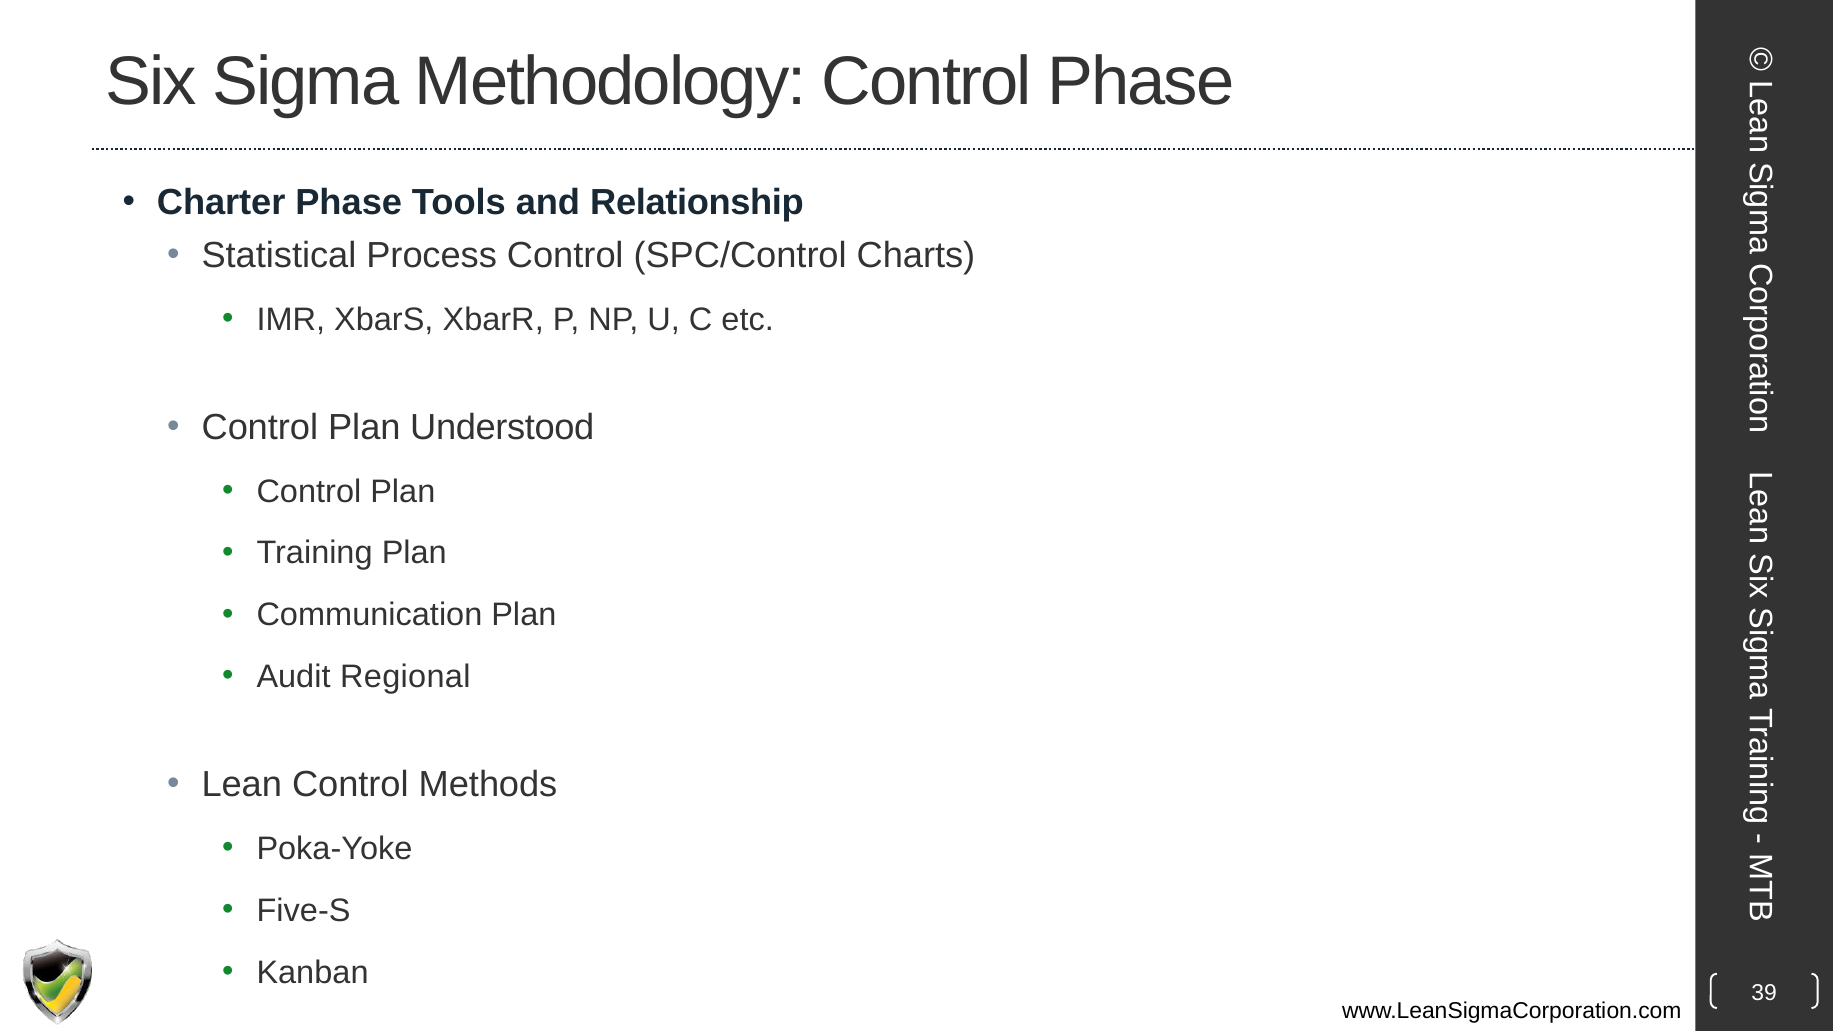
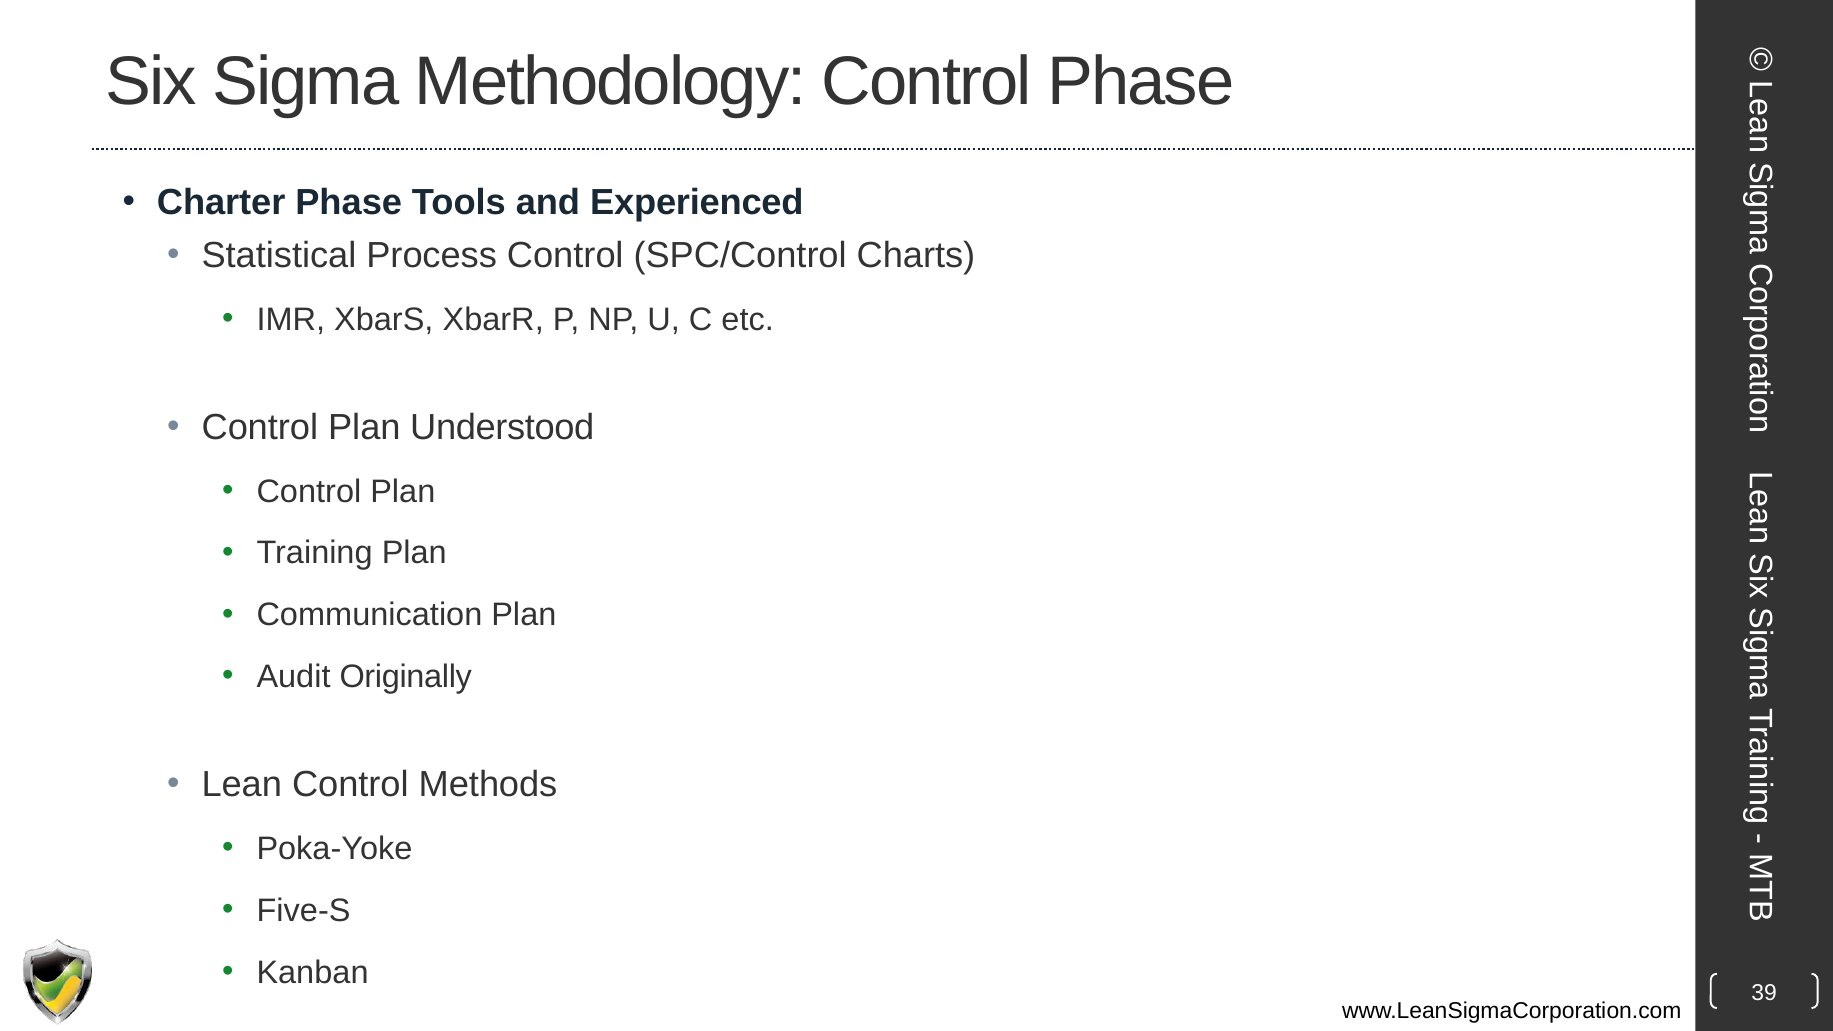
Relationship: Relationship -> Experienced
Regional: Regional -> Originally
